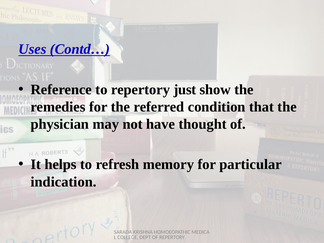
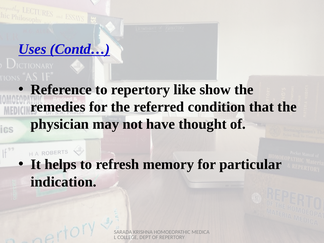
just: just -> like
